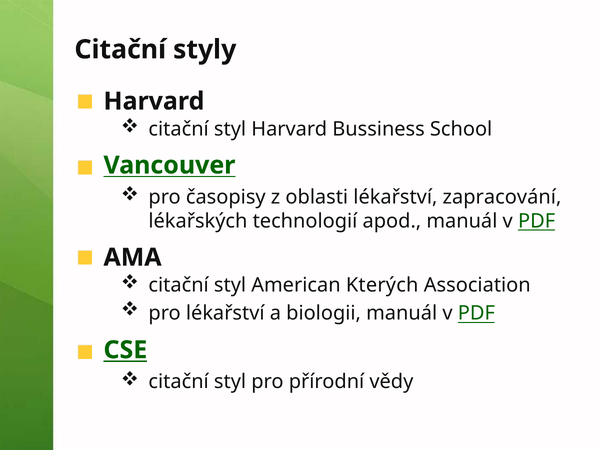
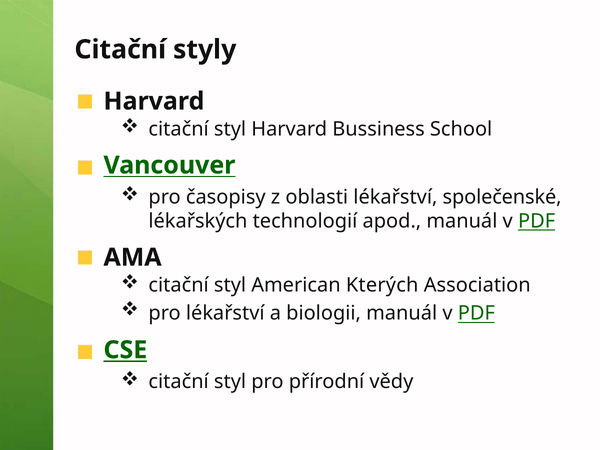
zapracování: zapracování -> společenské
